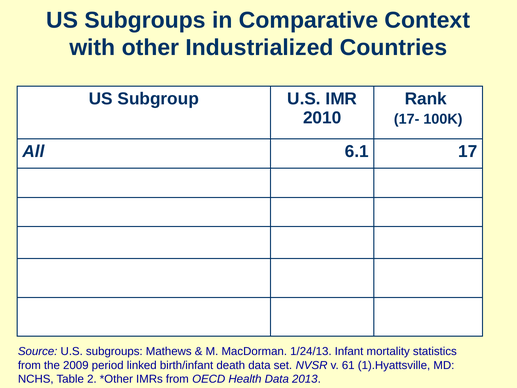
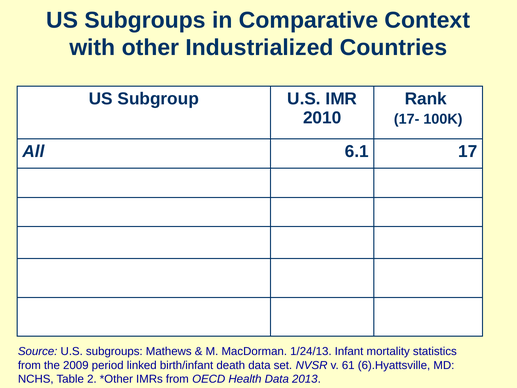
1).Hyattsville: 1).Hyattsville -> 6).Hyattsville
